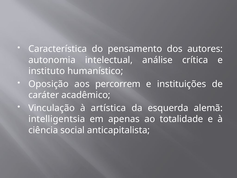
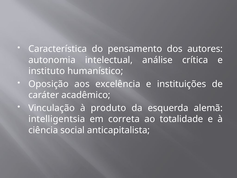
percorrem: percorrem -> excelência
artística: artística -> produto
apenas: apenas -> correta
